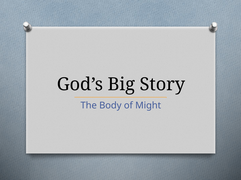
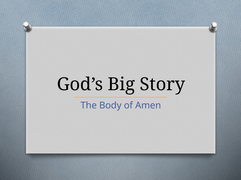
Might: Might -> Amen
